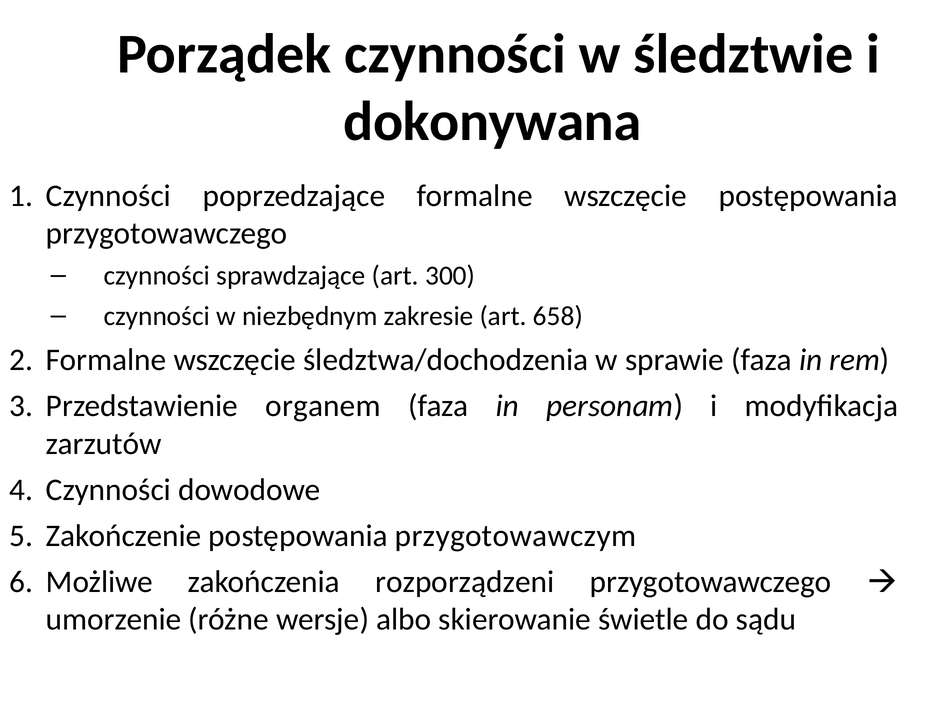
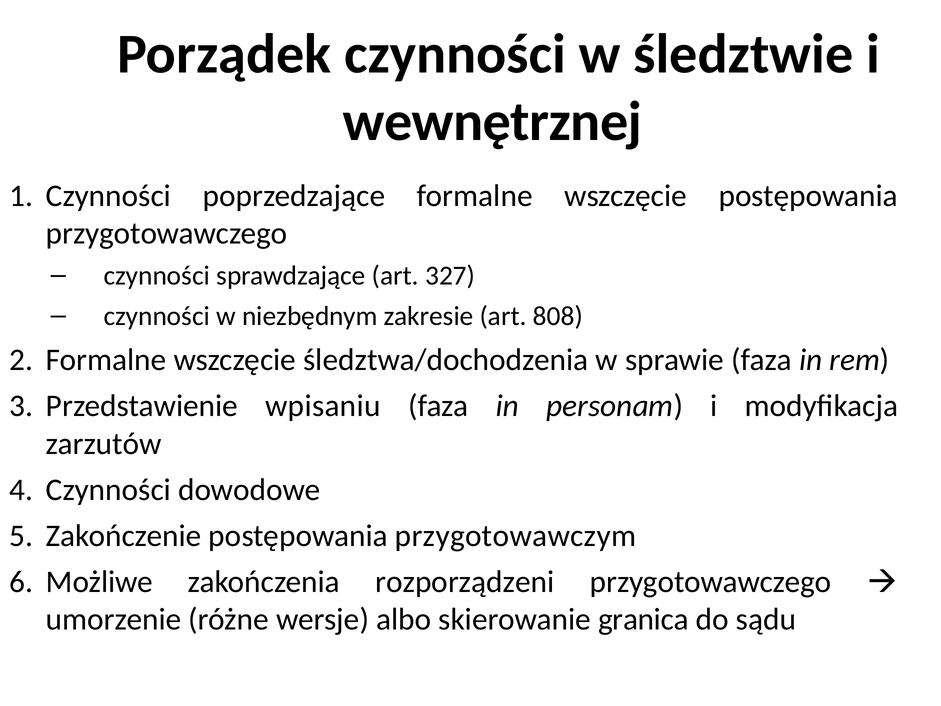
dokonywana: dokonywana -> wewnętrznej
300: 300 -> 327
658: 658 -> 808
organem: organem -> wpisaniu
świetle: świetle -> granica
